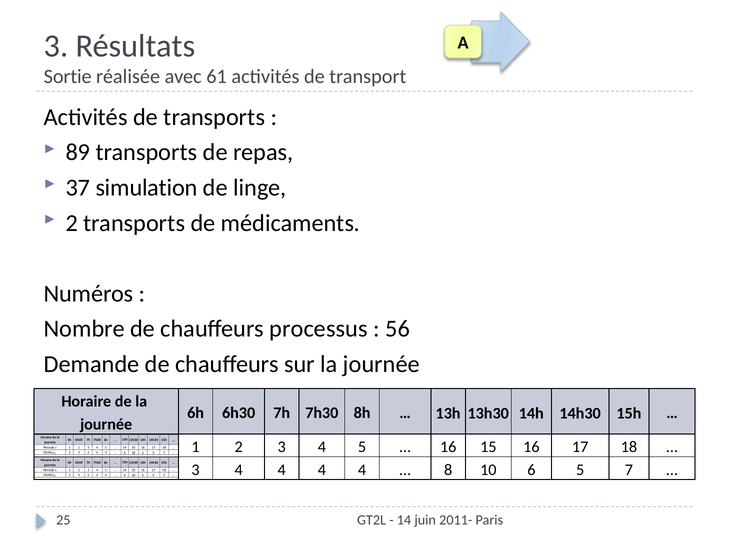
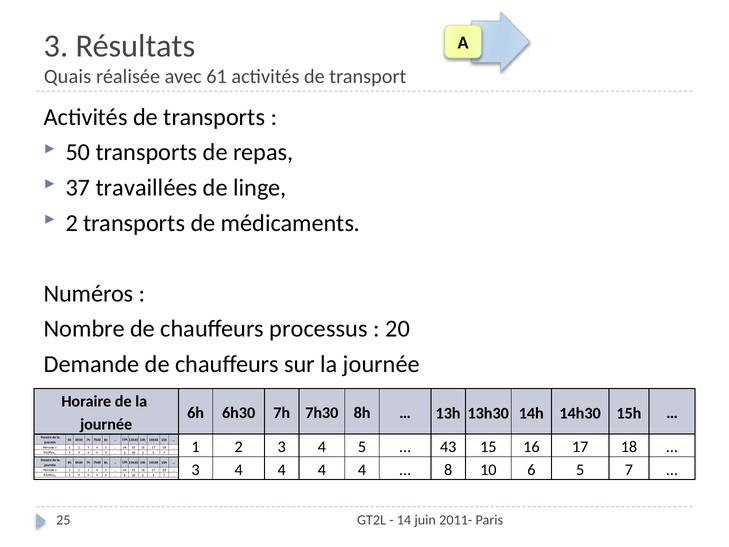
Sortie: Sortie -> Quais
89: 89 -> 50
simulation: simulation -> travaillées
56: 56 -> 20
16 at (448, 447): 16 -> 43
